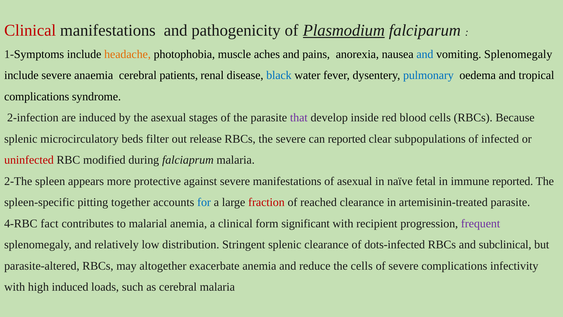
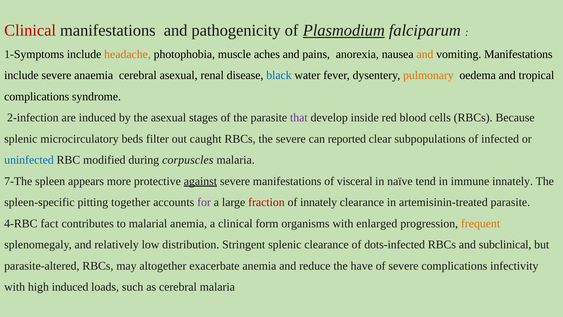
and at (425, 54) colour: blue -> orange
vomiting Splenomegaly: Splenomegaly -> Manifestations
cerebral patients: patients -> asexual
pulmonary colour: blue -> orange
release: release -> caught
uninfected colour: red -> blue
falciaprum: falciaprum -> corpuscles
2-The: 2-The -> 7-The
against underline: none -> present
of asexual: asexual -> visceral
fetal: fetal -> tend
immune reported: reported -> innately
for colour: blue -> purple
of reached: reached -> innately
significant: significant -> organisms
recipient: recipient -> enlarged
frequent colour: purple -> orange
the cells: cells -> have
